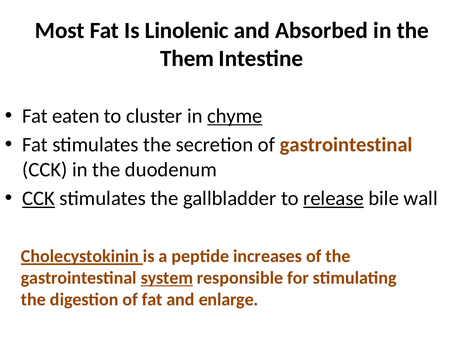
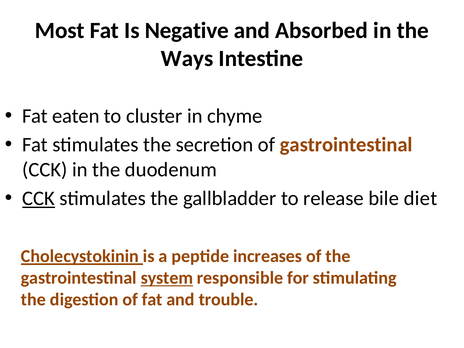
Linolenic: Linolenic -> Negative
Them: Them -> Ways
chyme underline: present -> none
release underline: present -> none
wall: wall -> diet
enlarge: enlarge -> trouble
